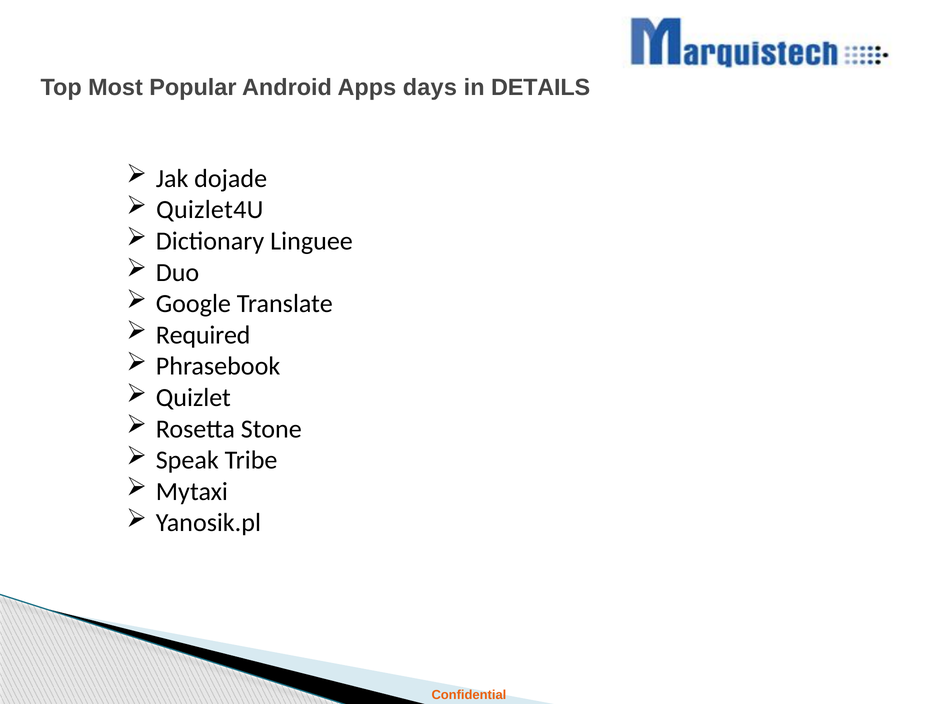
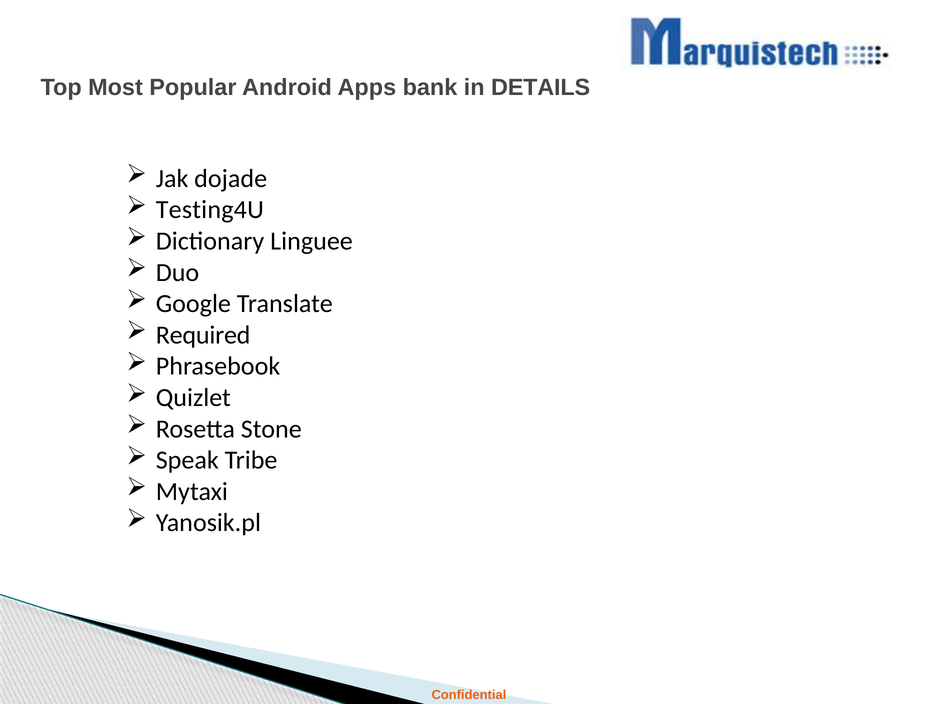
days: days -> bank
Quizlet4U: Quizlet4U -> Testing4U
